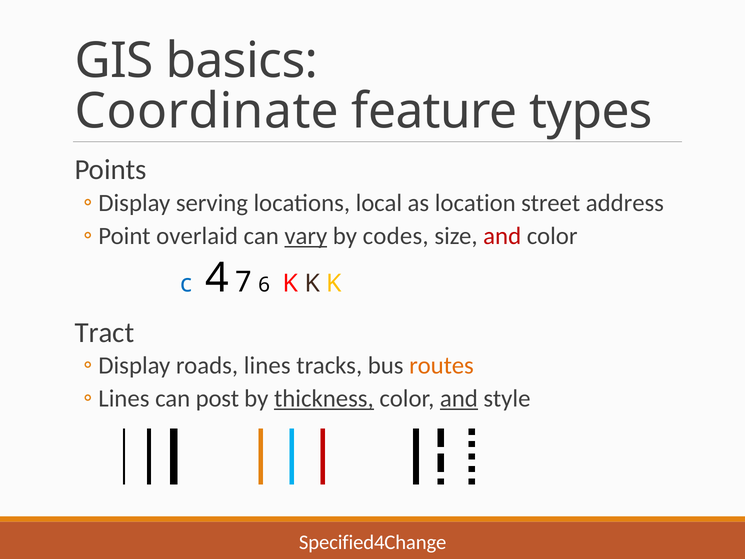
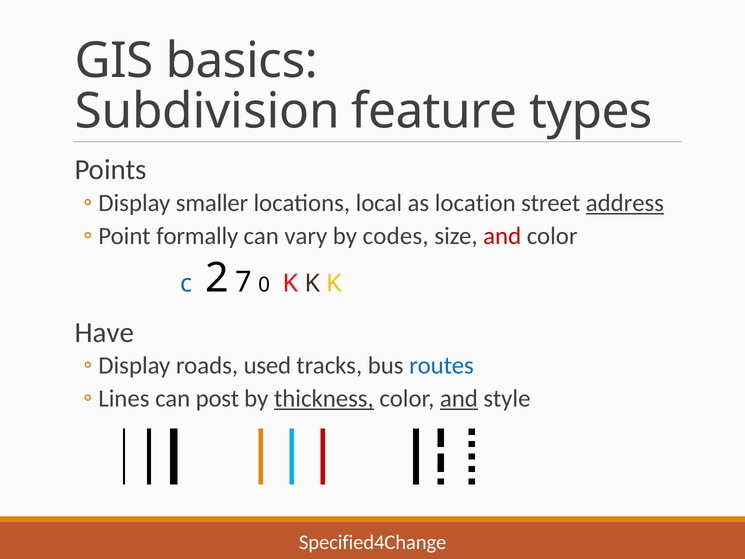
Coordinate: Coordinate -> Subdivision
serving: serving -> smaller
address underline: none -> present
overlaid: overlaid -> formally
vary underline: present -> none
4: 4 -> 2
6: 6 -> 0
Tract: Tract -> Have
lines: lines -> used
routes colour: orange -> blue
